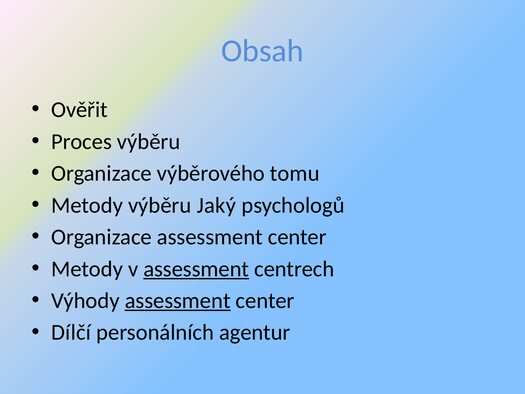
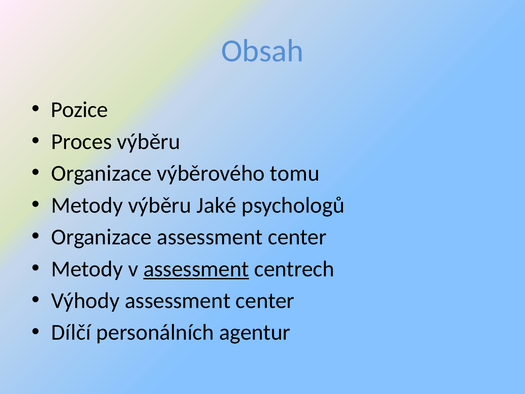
Ověřit: Ověřit -> Pozice
Jaký: Jaký -> Jaké
assessment at (178, 301) underline: present -> none
